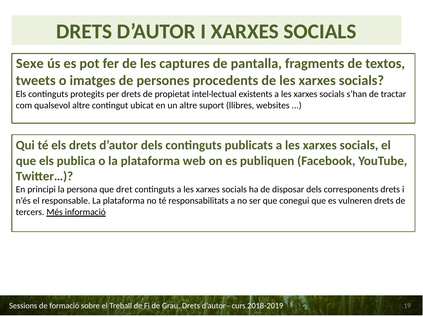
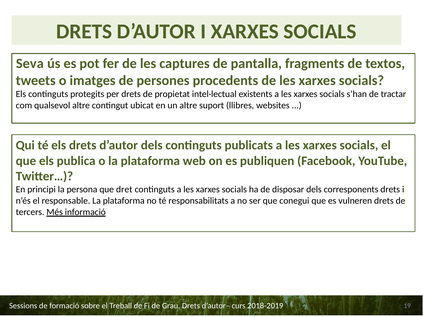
Sexe: Sexe -> Seva
